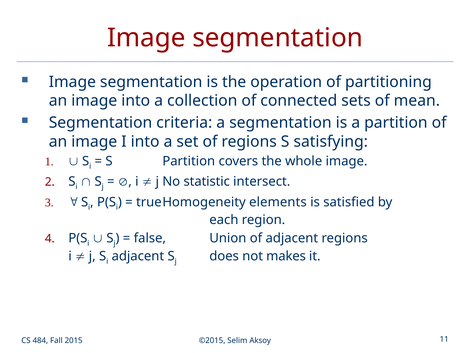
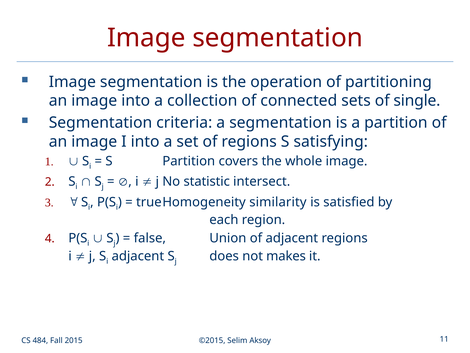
mean: mean -> single
elements: elements -> similarity
